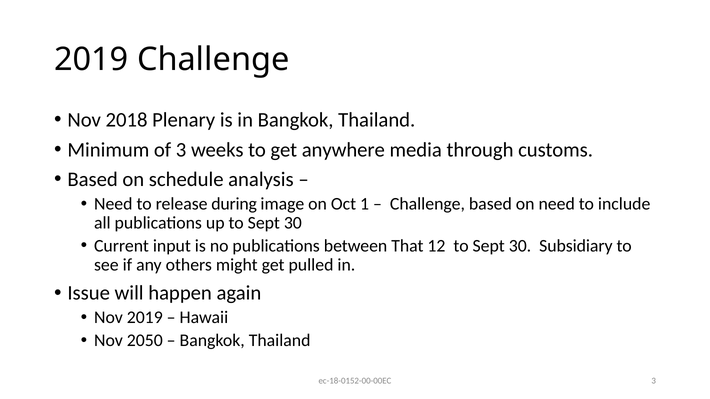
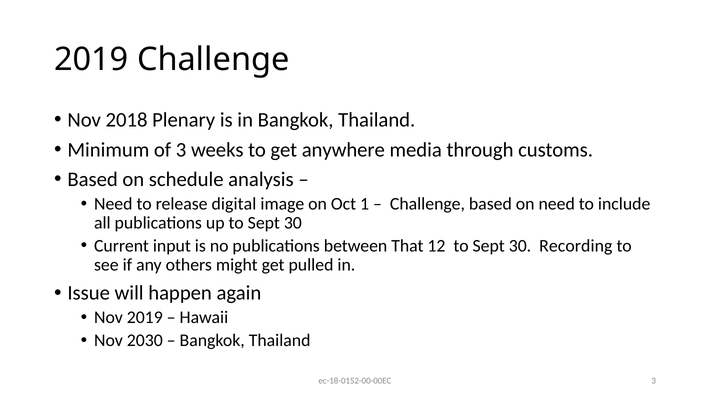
during: during -> digital
Subsidiary: Subsidiary -> Recording
2050: 2050 -> 2030
